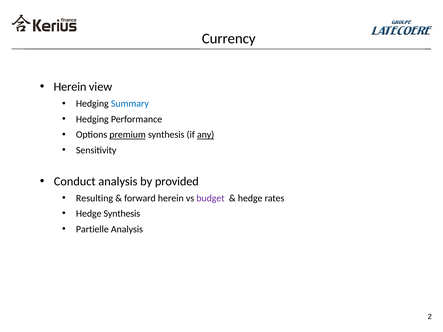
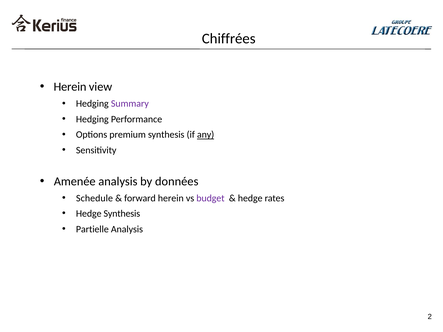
Currency: Currency -> Chiffrées
Summary colour: blue -> purple
premium underline: present -> none
Conduct: Conduct -> Amenée
provided: provided -> données
Resulting: Resulting -> Schedule
